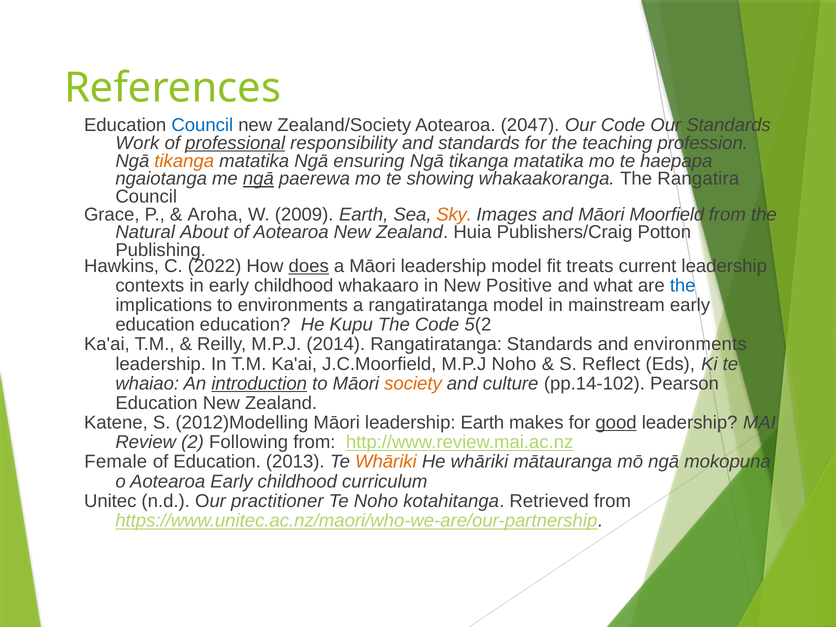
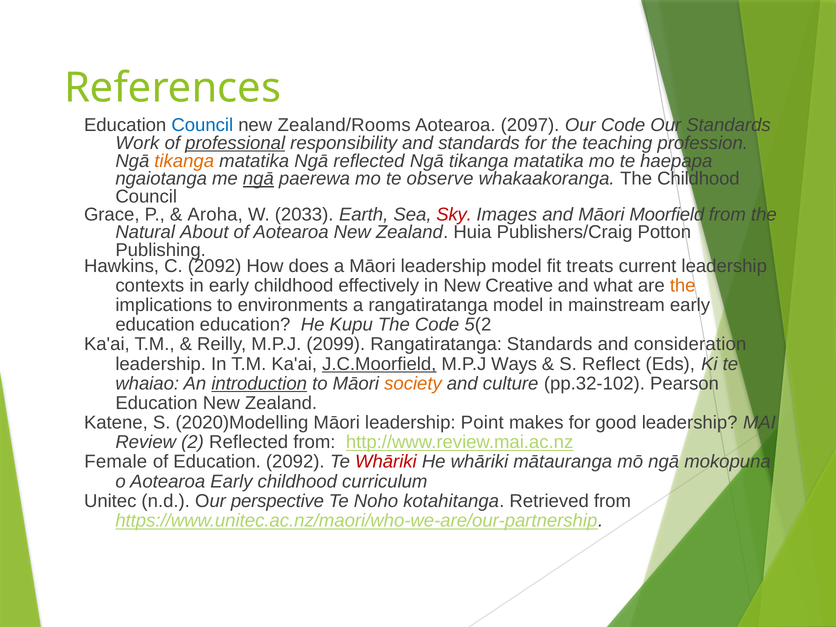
Zealand/Society: Zealand/Society -> Zealand/Rooms
2047: 2047 -> 2097
Ngā ensuring: ensuring -> reflected
showing: showing -> observe
The Rangatira: Rangatira -> Childhood
2009: 2009 -> 2033
Sky colour: orange -> red
C 2022: 2022 -> 2092
does underline: present -> none
whakaaro: whakaaro -> effectively
Positive: Positive -> Creative
the at (683, 286) colour: blue -> orange
2014: 2014 -> 2099
and environments: environments -> consideration
J.C.Moorfield underline: none -> present
M.P.J Noho: Noho -> Ways
pp.14-102: pp.14-102 -> pp.32-102
2012)Modelling: 2012)Modelling -> 2020)Modelling
leadership Earth: Earth -> Point
good underline: present -> none
2 Following: Following -> Reflected
Education 2013: 2013 -> 2092
Whāriki at (386, 462) colour: orange -> red
practitioner: practitioner -> perspective
